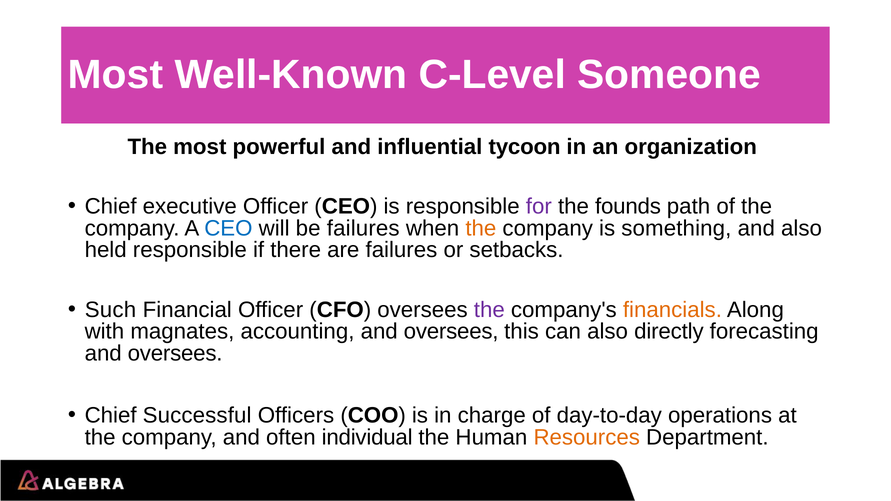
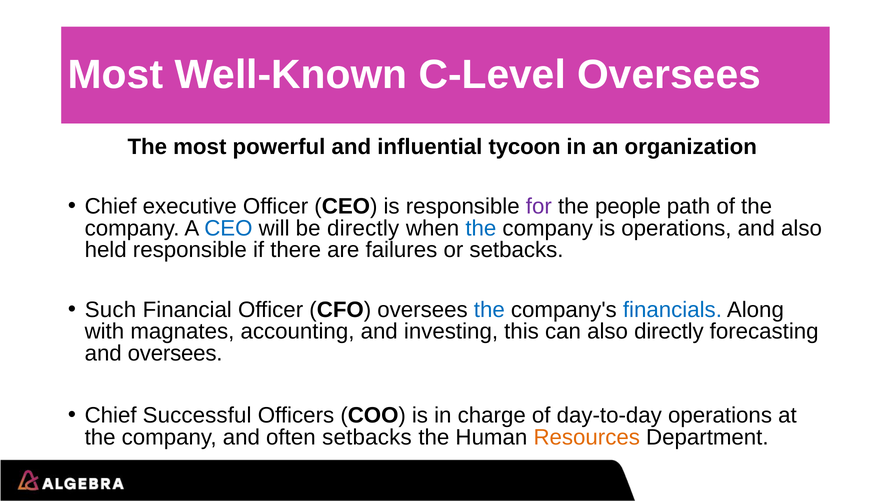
C-Level Someone: Someone -> Oversees
founds: founds -> people
be failures: failures -> directly
the at (481, 228) colour: orange -> blue
is something: something -> operations
the at (489, 310) colour: purple -> blue
financials colour: orange -> blue
accounting and oversees: oversees -> investing
often individual: individual -> setbacks
